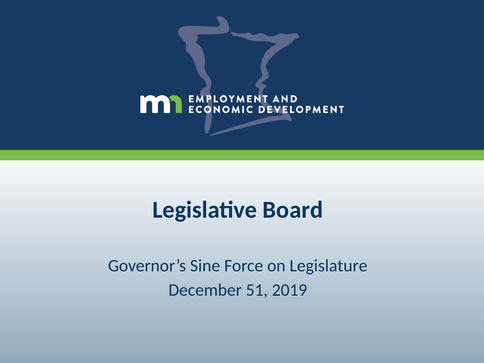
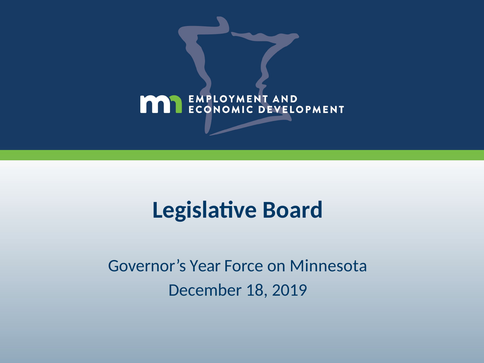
Sine: Sine -> Year
Legislature: Legislature -> Minnesota
51: 51 -> 18
